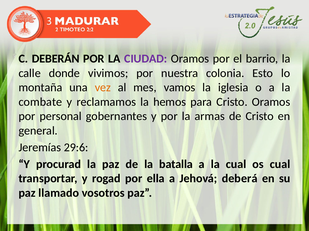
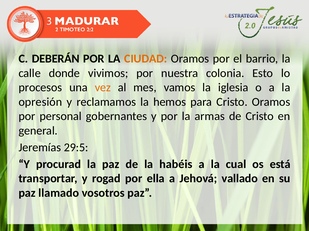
CIUDAD colour: purple -> orange
montaña: montaña -> procesos
combate: combate -> opresión
29:6: 29:6 -> 29:5
batalla: batalla -> habéis
os cual: cual -> está
deberá: deberá -> vallado
